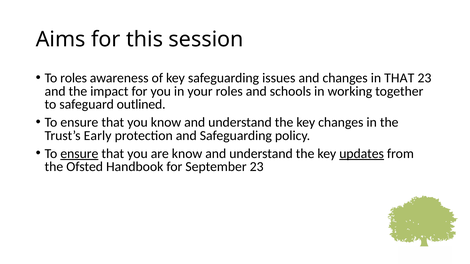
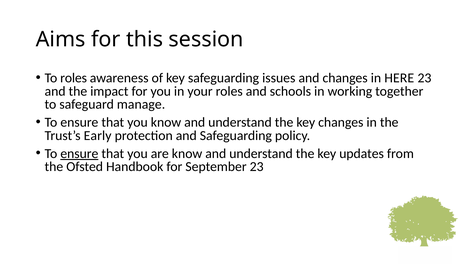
in THAT: THAT -> HERE
outlined: outlined -> manage
updates underline: present -> none
